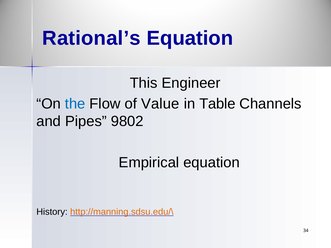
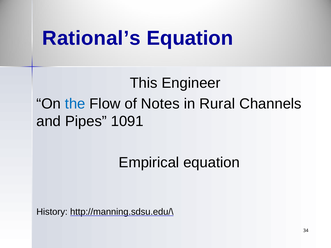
Value: Value -> Notes
Table: Table -> Rural
9802: 9802 -> 1091
http://manning.sdsu.edu/\ colour: orange -> black
